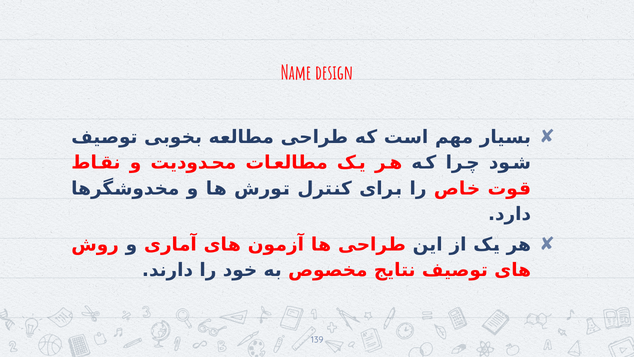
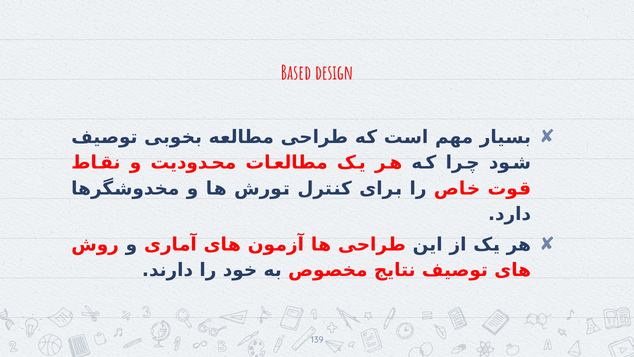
Name: Name -> Based
